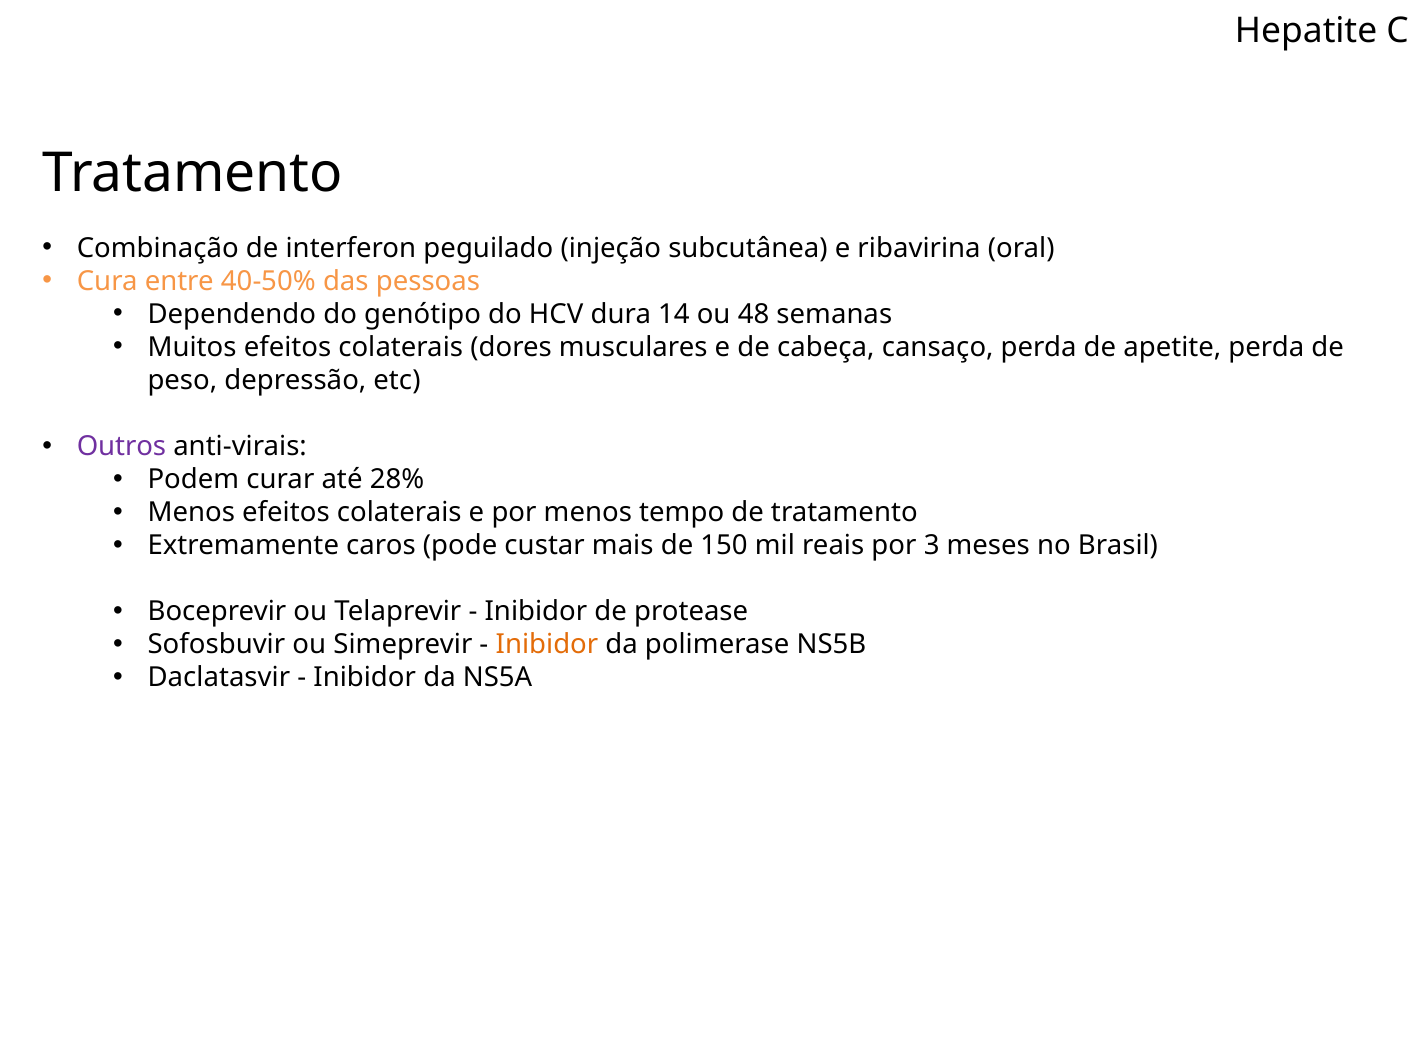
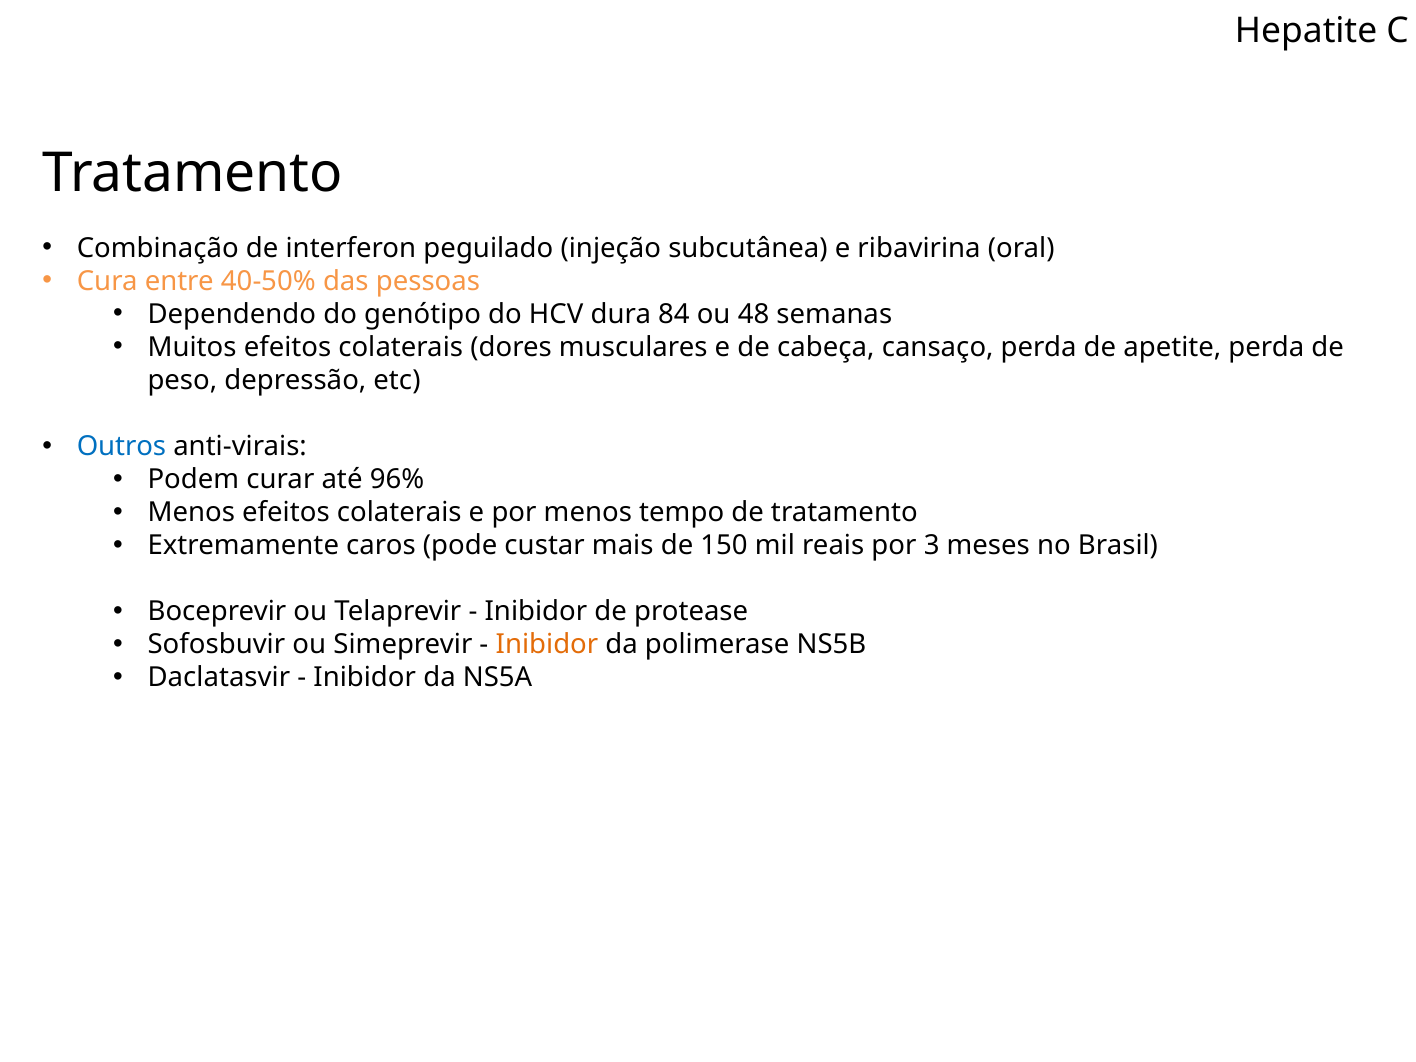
14: 14 -> 84
Outros colour: purple -> blue
28%: 28% -> 96%
